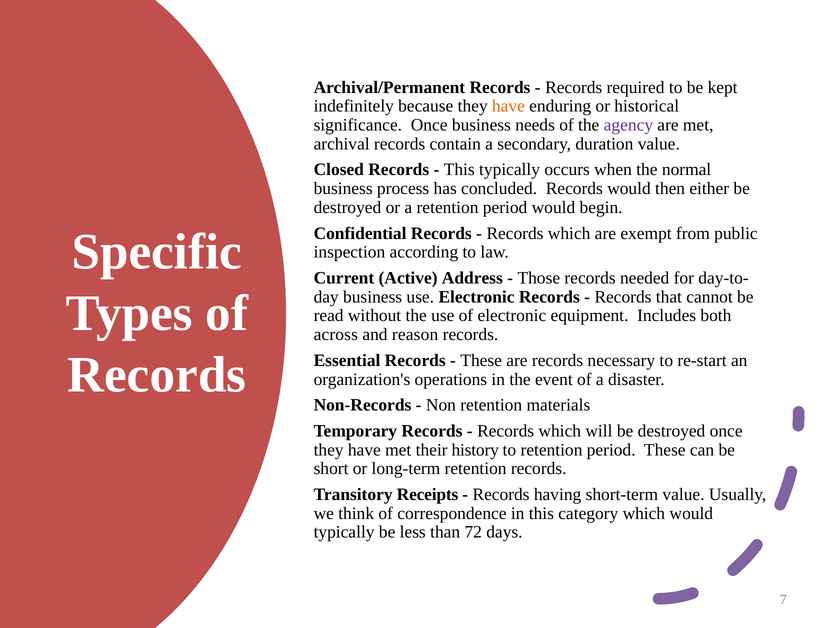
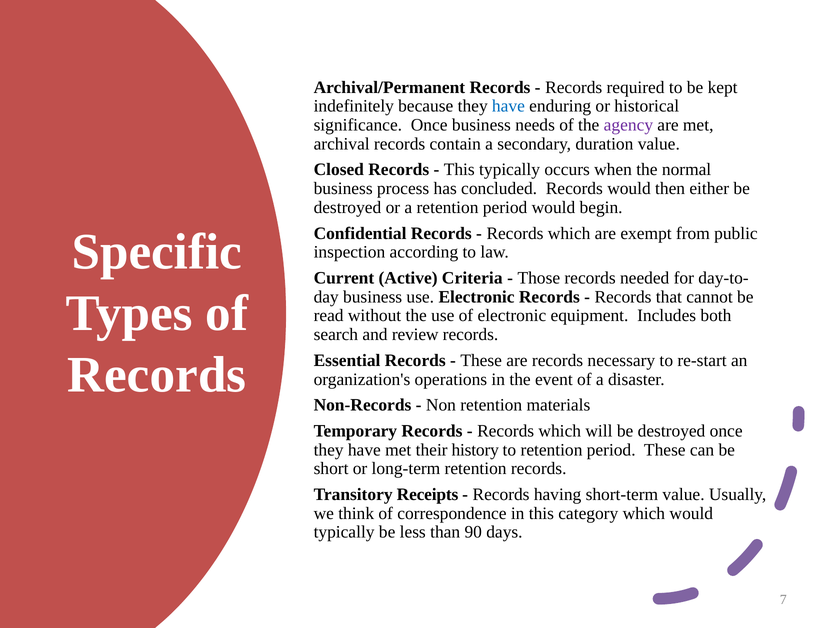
have at (508, 106) colour: orange -> blue
Address: Address -> Criteria
across: across -> search
reason: reason -> review
72: 72 -> 90
